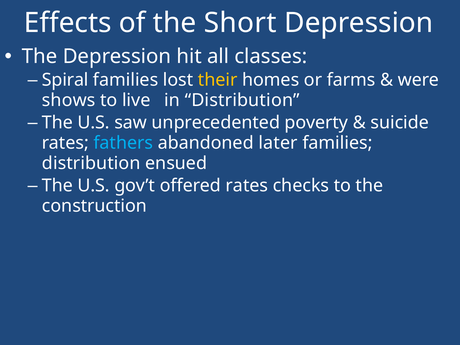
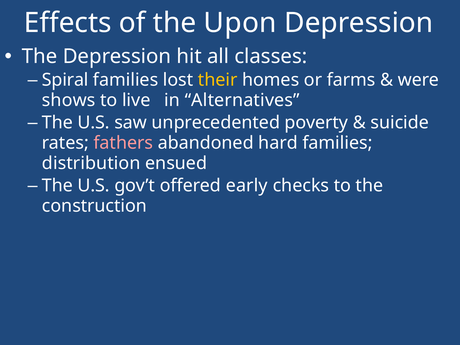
Short: Short -> Upon
in Distribution: Distribution -> Alternatives
fathers colour: light blue -> pink
later: later -> hard
offered rates: rates -> early
